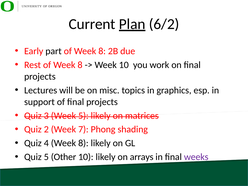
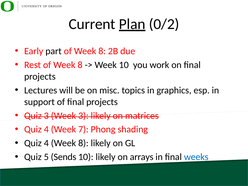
6/2: 6/2 -> 0/2
Week 5: 5 -> 3
2 at (46, 129): 2 -> 4
Other: Other -> Sends
weeks colour: purple -> blue
